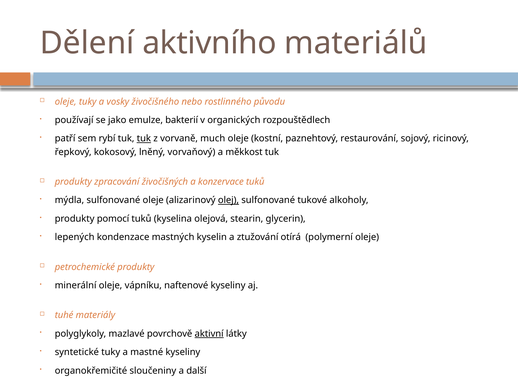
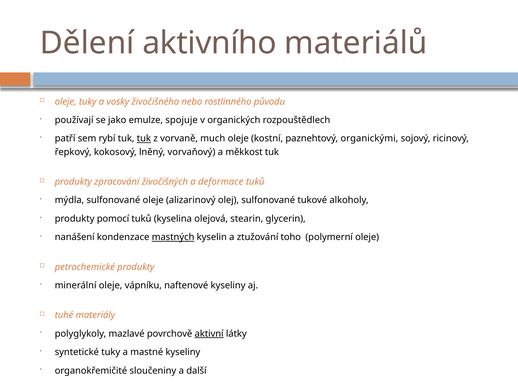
bakterií: bakterií -> spojuje
restaurování: restaurování -> organickými
konzervace: konzervace -> deformace
olej underline: present -> none
lepených: lepených -> nanášení
mastných underline: none -> present
otírá: otírá -> toho
